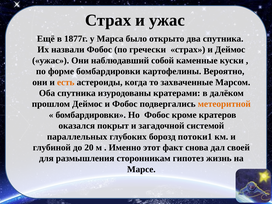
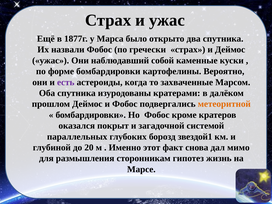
есть colour: orange -> purple
потоки1: потоки1 -> звездой1
своей: своей -> мимо
